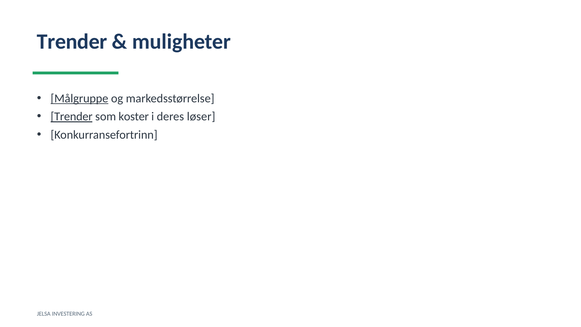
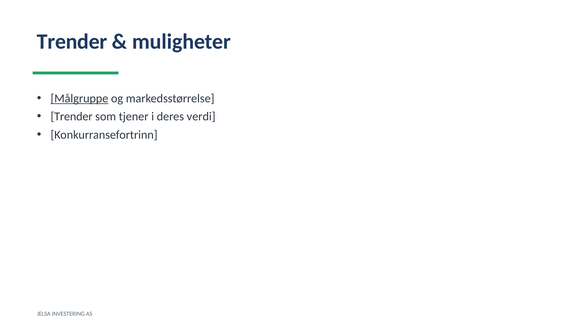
Trender at (72, 117) underline: present -> none
koster: koster -> tjener
løser: løser -> verdi
